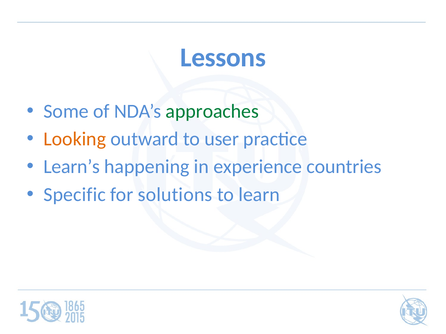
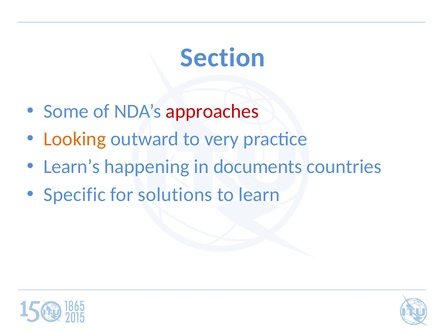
Lessons: Lessons -> Section
approaches colour: green -> red
user: user -> very
experience: experience -> documents
